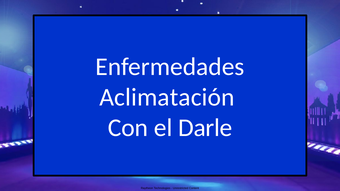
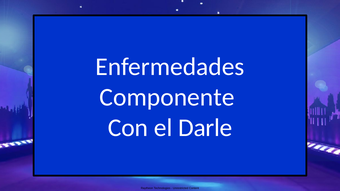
Aclimatación: Aclimatación -> Componente
